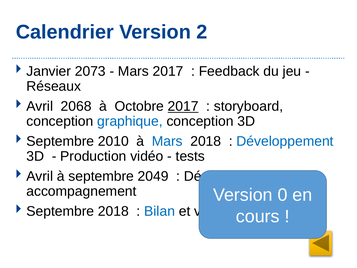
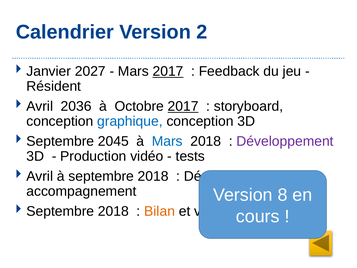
2073: 2073 -> 2027
2017 at (168, 71) underline: none -> present
Réseaux: Réseaux -> Résident
2068: 2068 -> 2036
2010: 2010 -> 2045
Développement colour: blue -> purple
septembre 2049: 2049 -> 2018
0: 0 -> 8
Bilan colour: blue -> orange
